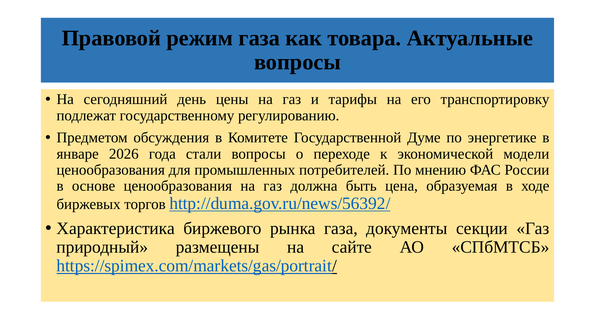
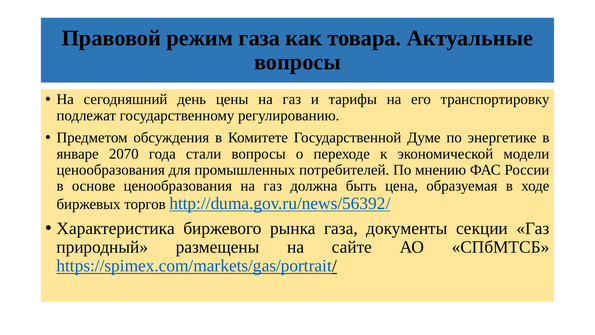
2026: 2026 -> 2070
